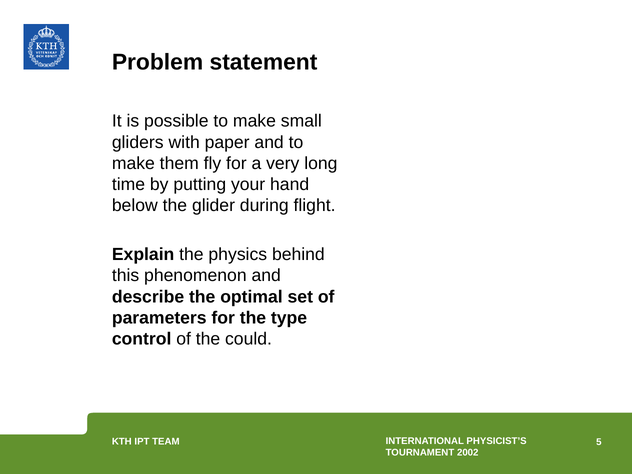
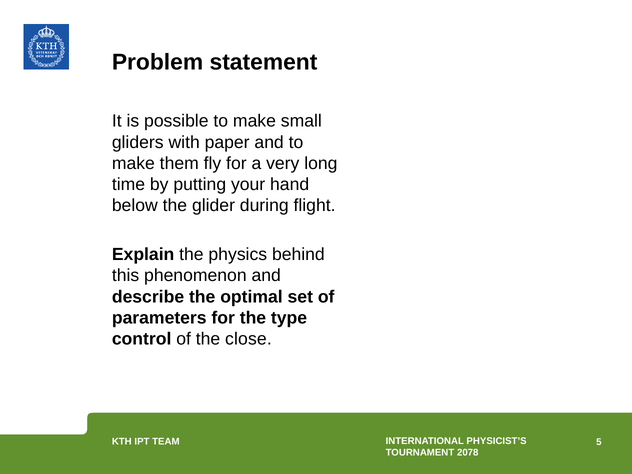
could: could -> close
2002: 2002 -> 2078
